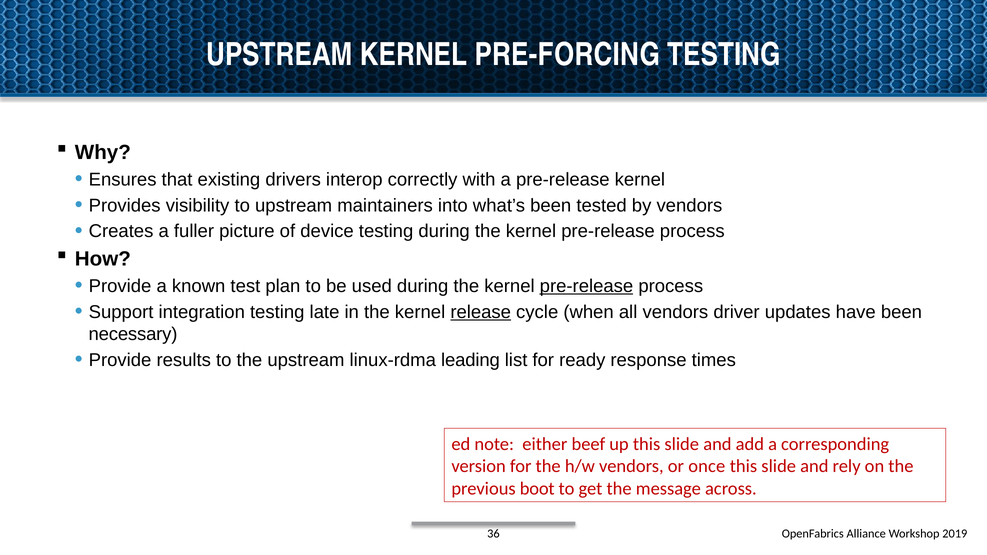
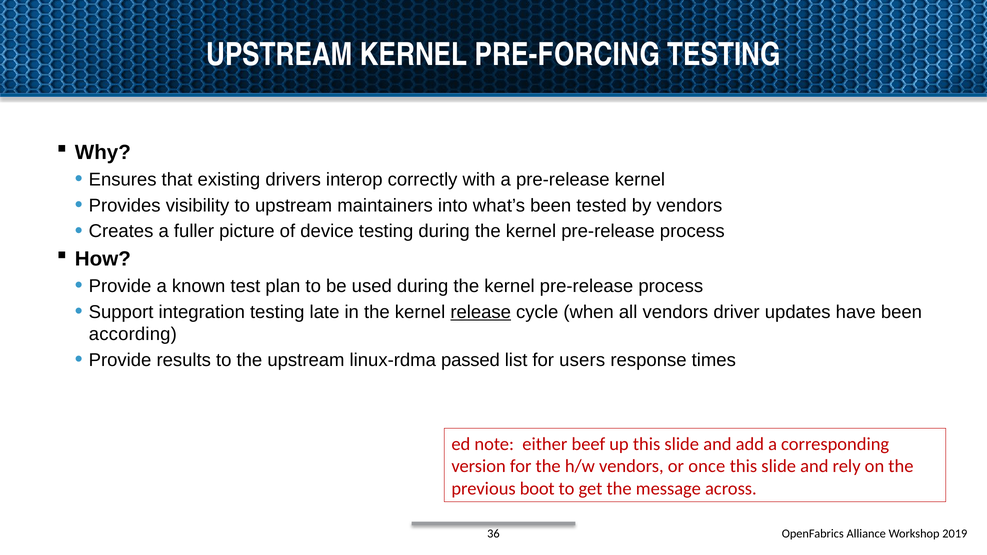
pre-release at (586, 286) underline: present -> none
necessary: necessary -> according
leading: leading -> passed
ready: ready -> users
